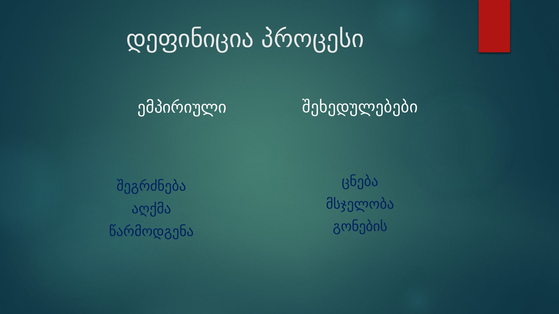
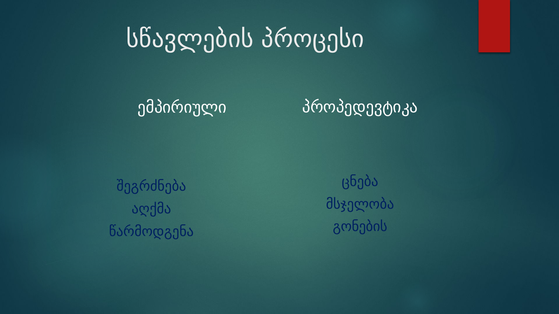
დეფინიცია: დეფინიცია -> სწავლების
შეხედულებები: შეხედულებები -> პროპედევტიკა
